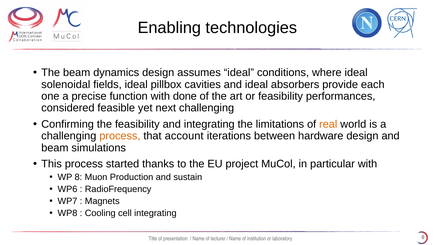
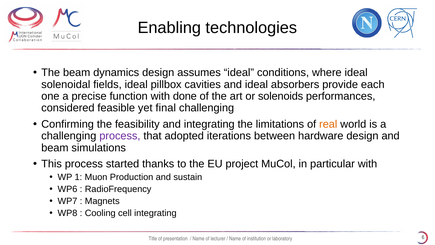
or feasibility: feasibility -> solenoids
next: next -> final
process at (120, 136) colour: orange -> purple
account: account -> adopted
8: 8 -> 1
